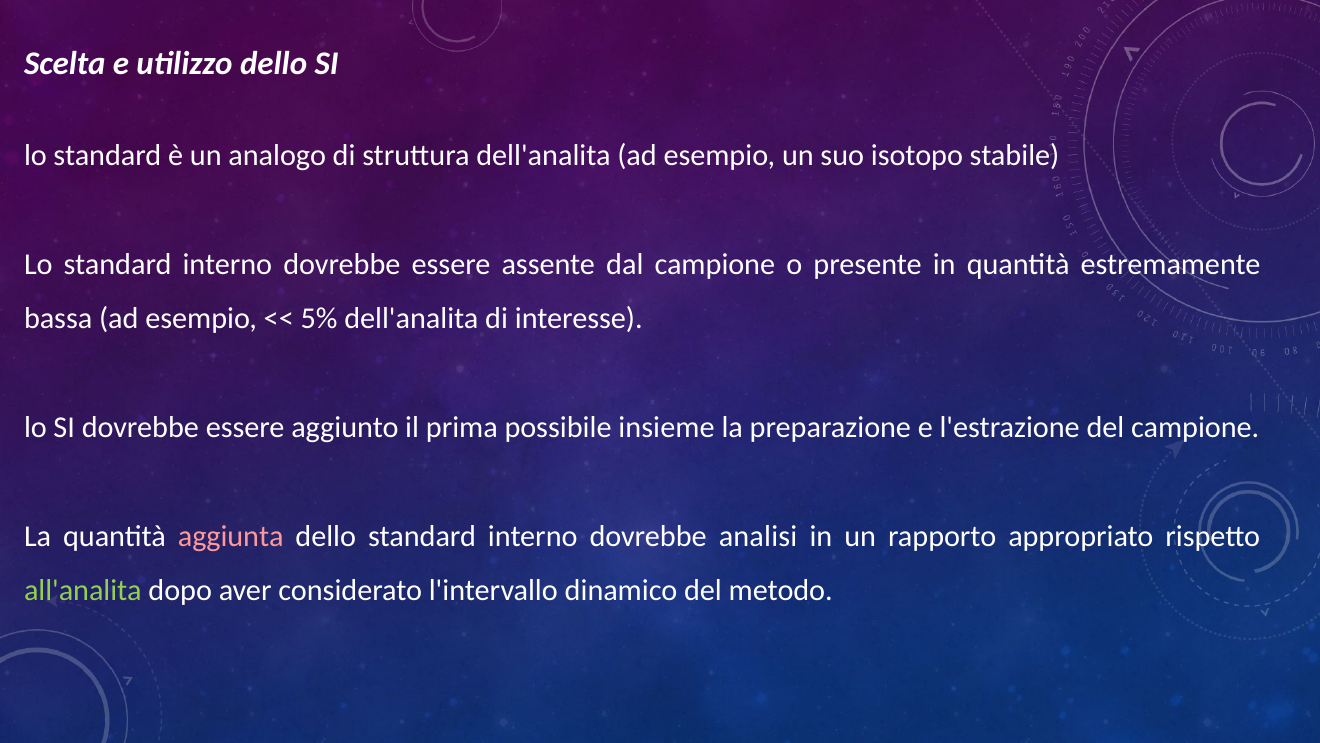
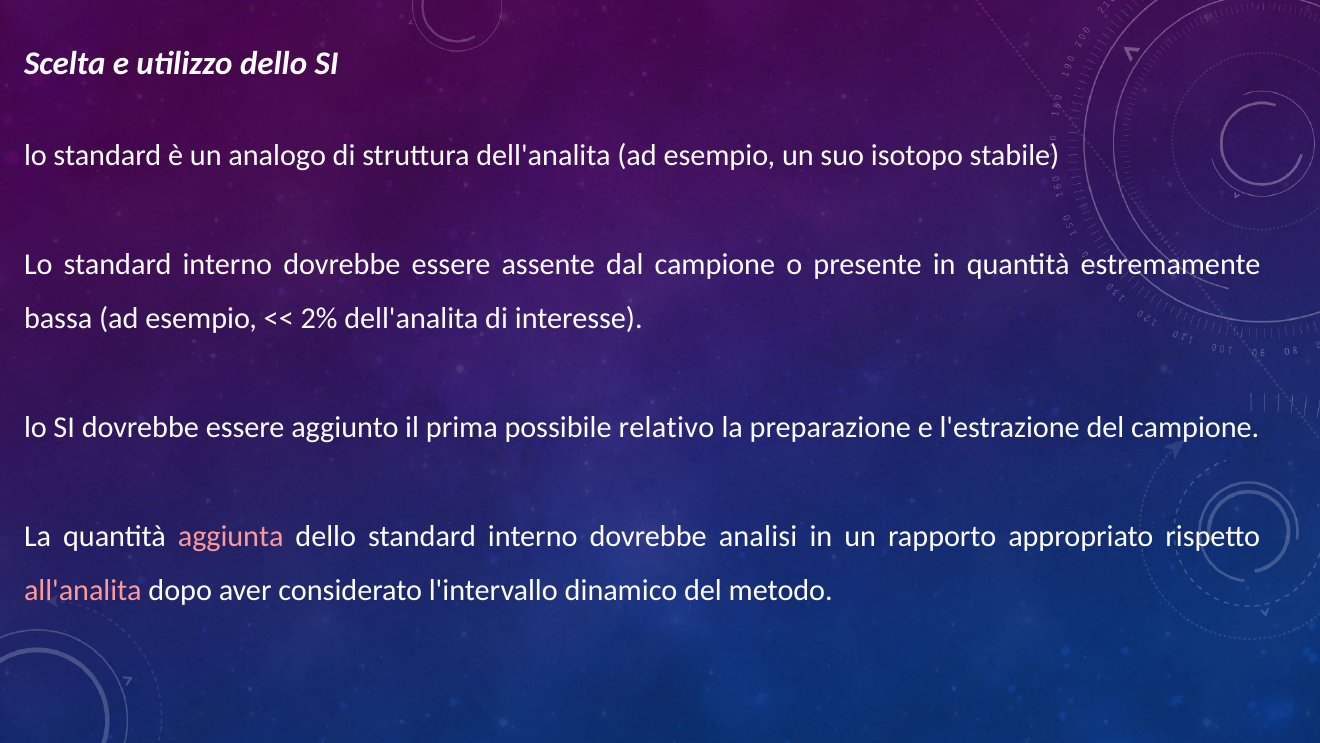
5%: 5% -> 2%
insieme: insieme -> relativo
all'analita colour: light green -> pink
